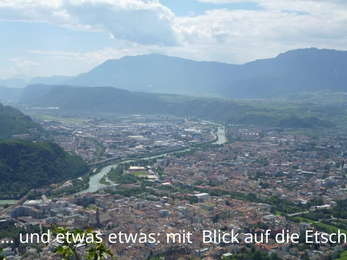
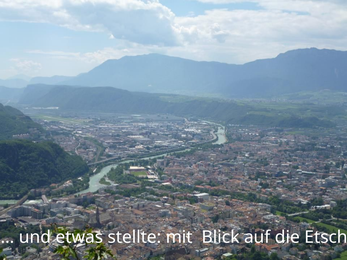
etwas etwas: etwas -> stellte
